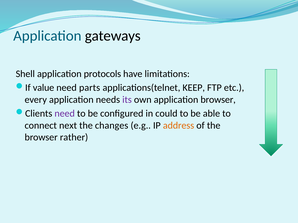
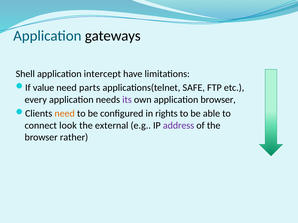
protocols: protocols -> intercept
KEEP: KEEP -> SAFE
need at (65, 114) colour: purple -> orange
could: could -> rights
next: next -> look
changes: changes -> external
address colour: orange -> purple
